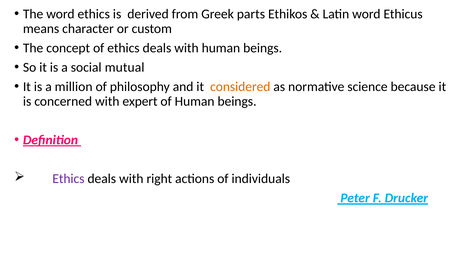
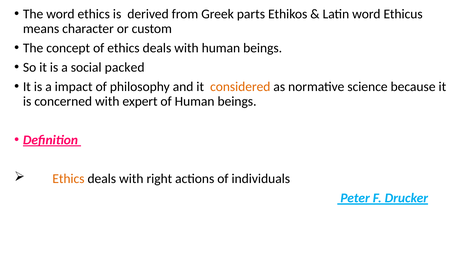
mutual: mutual -> packed
million: million -> impact
Ethics at (68, 179) colour: purple -> orange
